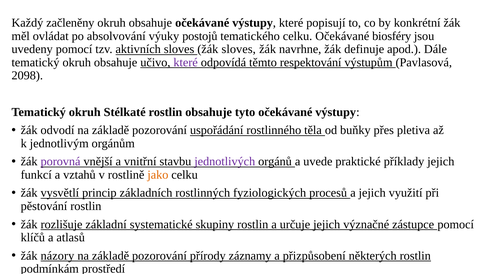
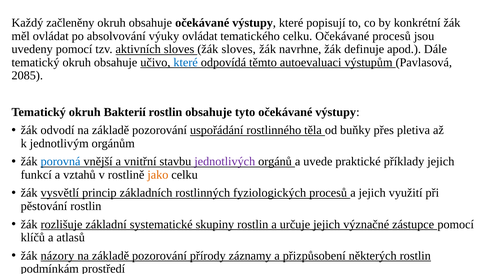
výuky postojů: postojů -> ovládat
Očekávané biosféry: biosféry -> procesů
které at (186, 62) colour: purple -> blue
respektování: respektování -> autoevaluaci
2098: 2098 -> 2085
Stélkaté: Stélkaté -> Bakterií
porovná colour: purple -> blue
